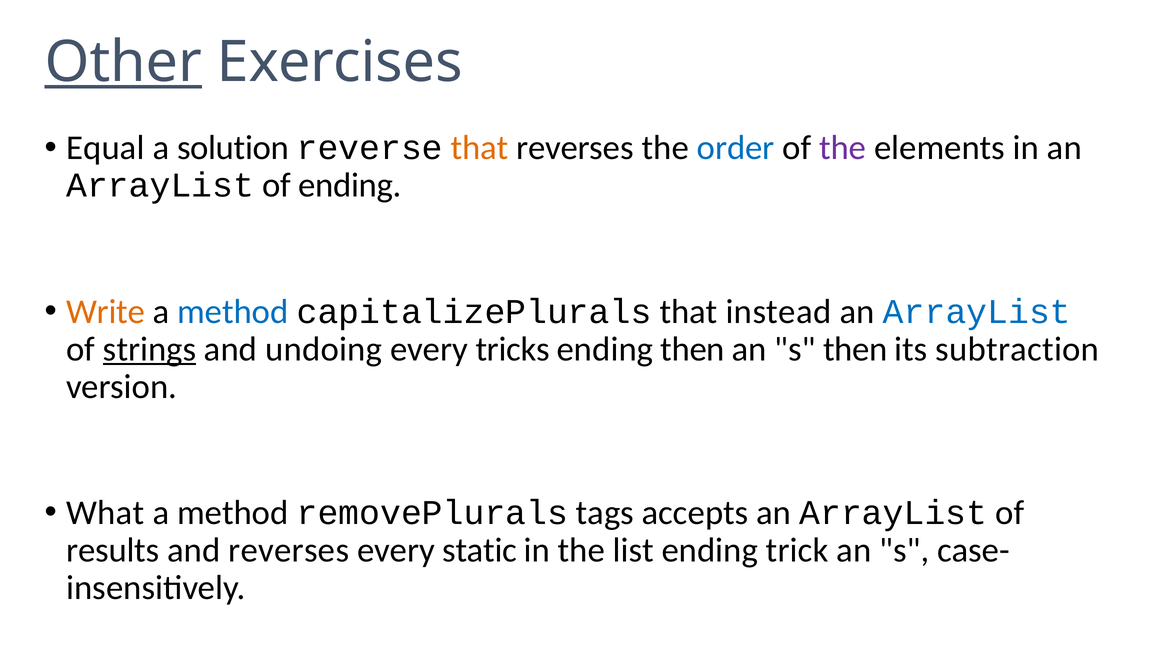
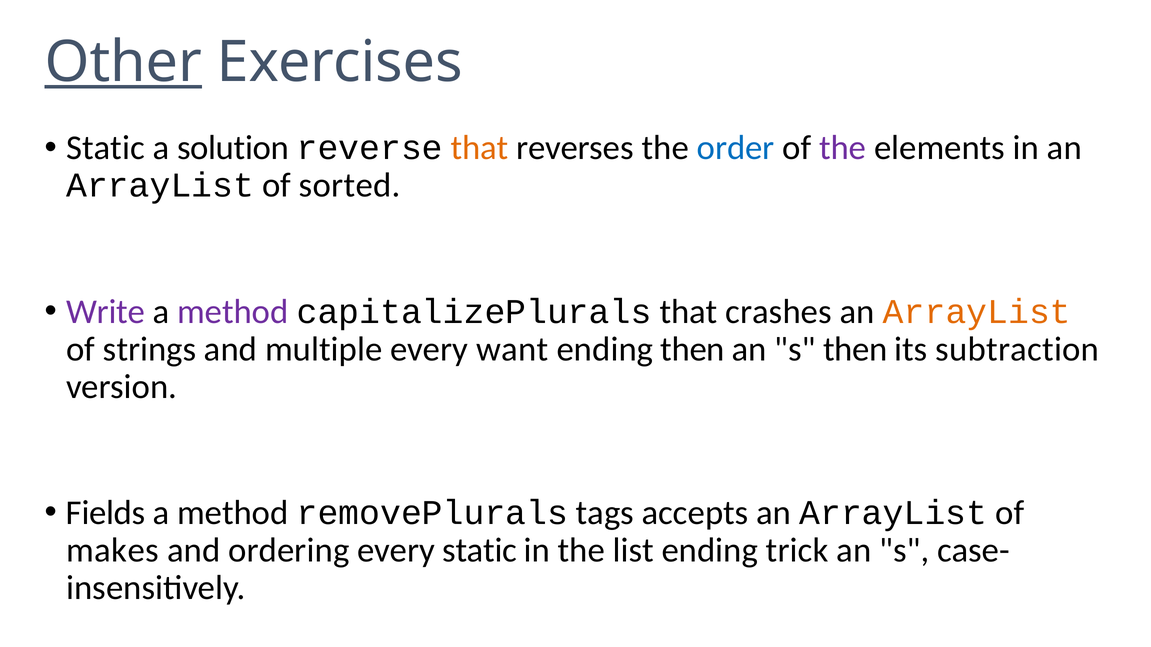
Equal at (105, 148): Equal -> Static
of ending: ending -> sorted
Write colour: orange -> purple
method at (233, 312) colour: blue -> purple
instead: instead -> crashes
ArrayList at (977, 312) colour: blue -> orange
strings underline: present -> none
undoing: undoing -> multiple
tricks: tricks -> want
What: What -> Fields
results: results -> makes
and reverses: reverses -> ordering
